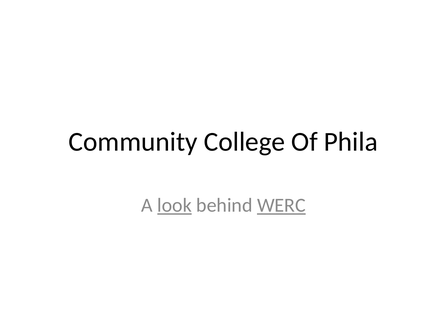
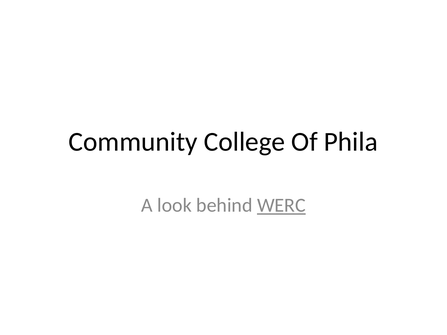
look underline: present -> none
